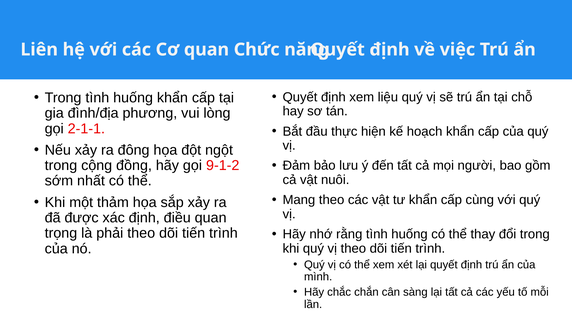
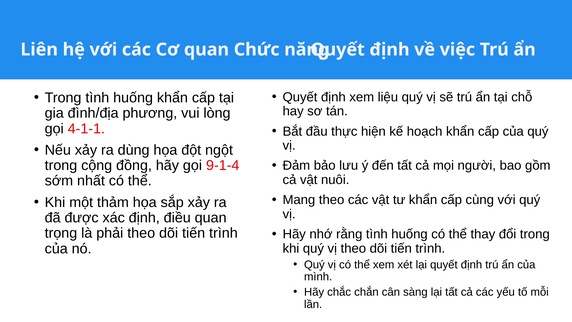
2-1-1: 2-1-1 -> 4-1-1
đông: đông -> dùng
9-1-2: 9-1-2 -> 9-1-4
